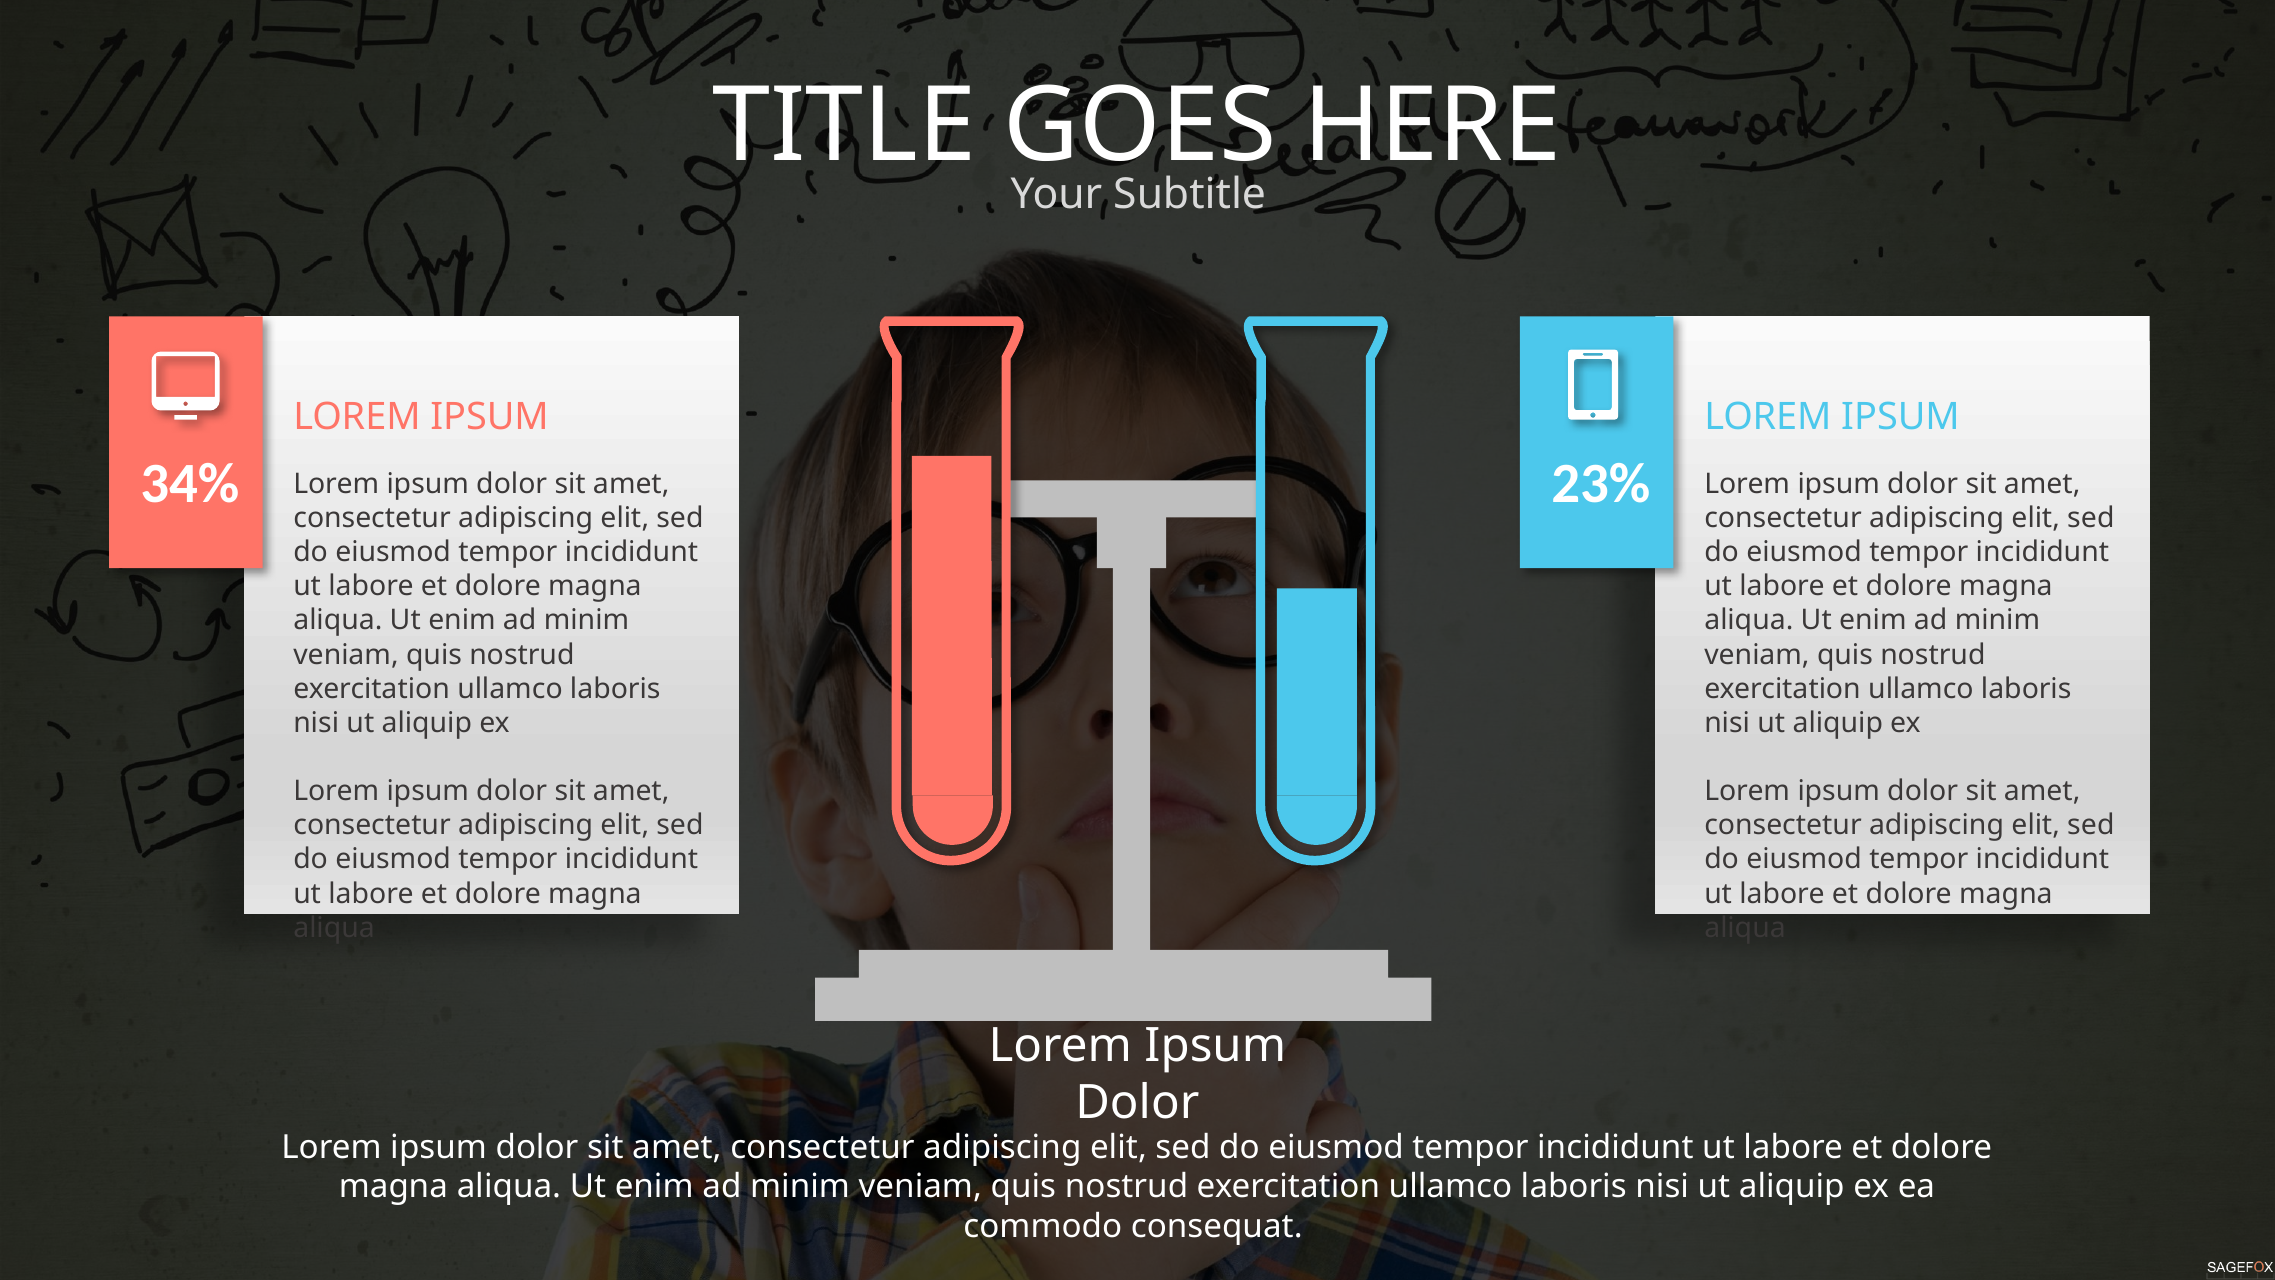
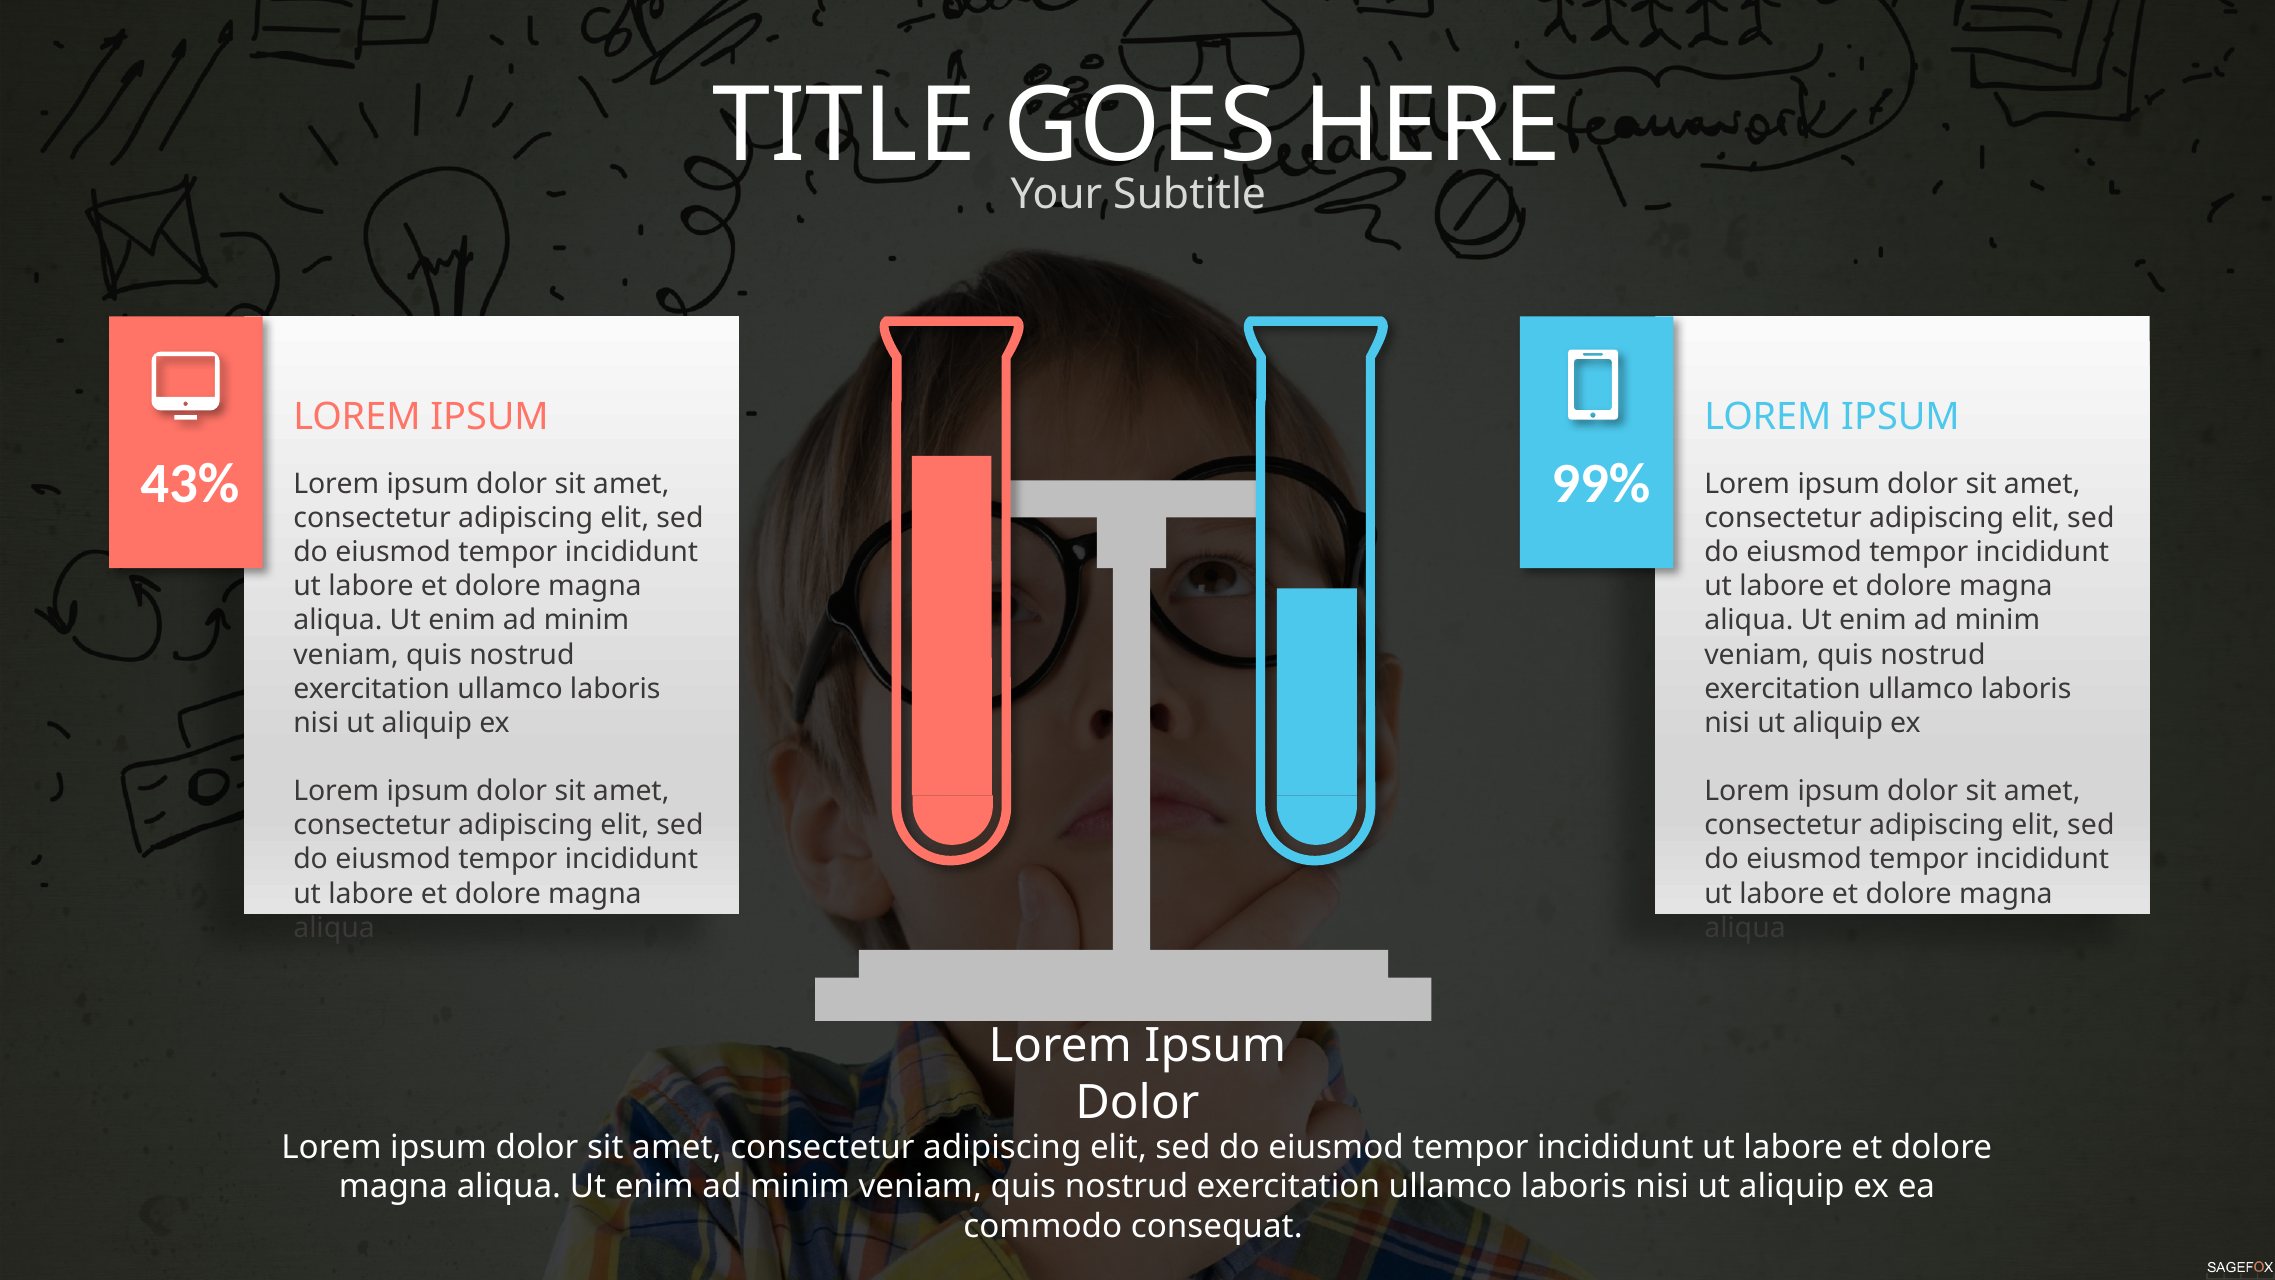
34%: 34% -> 43%
23%: 23% -> 99%
